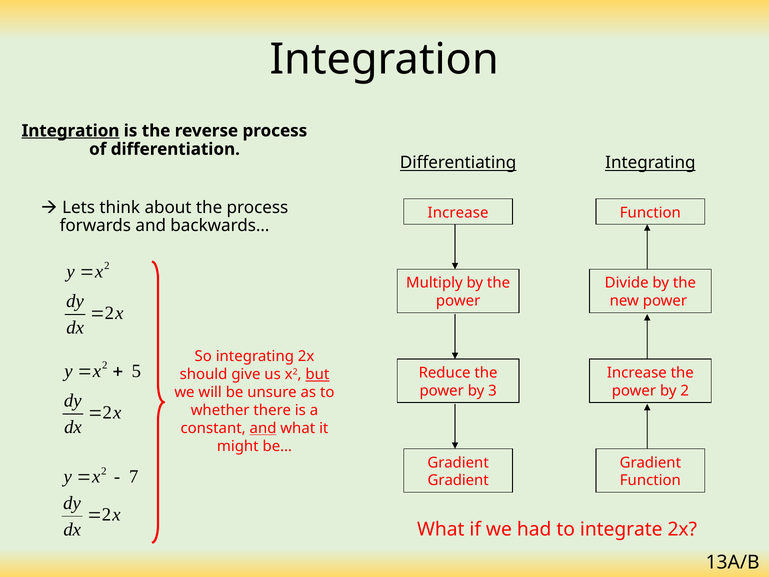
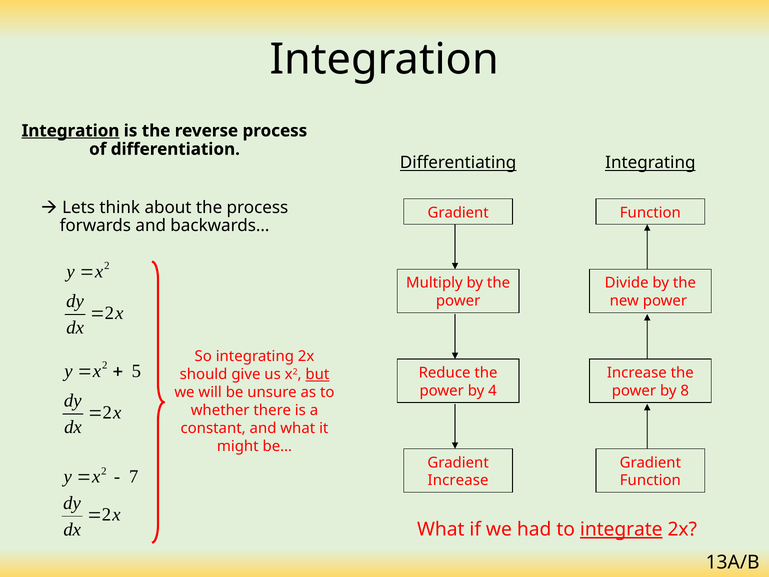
Increase at (458, 212): Increase -> Gradient
3: 3 -> 4
by 2: 2 -> 8
and at (263, 428) underline: present -> none
Gradient at (458, 480): Gradient -> Increase
integrate underline: none -> present
